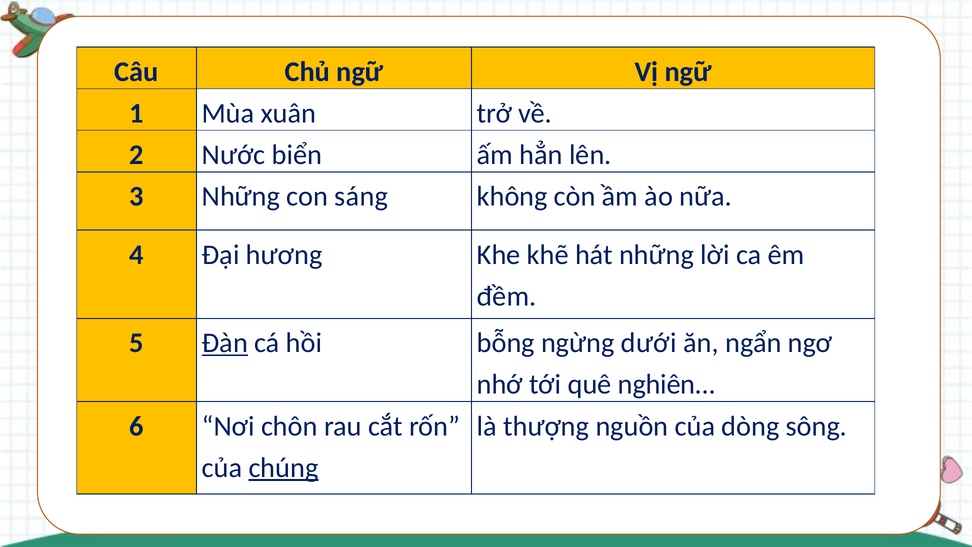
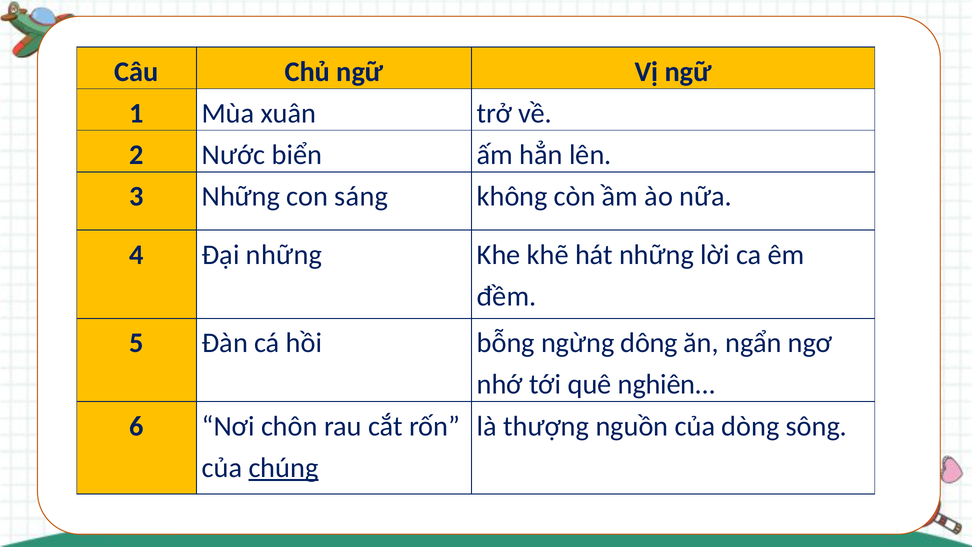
Đại hương: hương -> những
Đàn underline: present -> none
dưới: dưới -> dông
